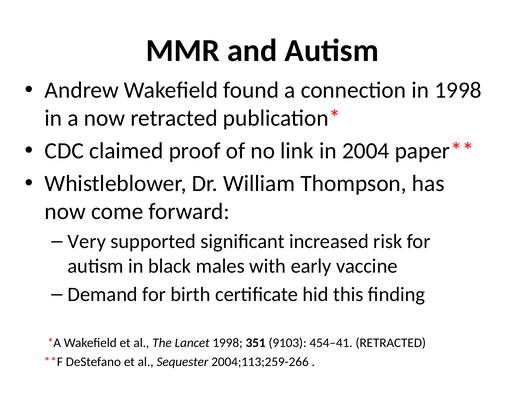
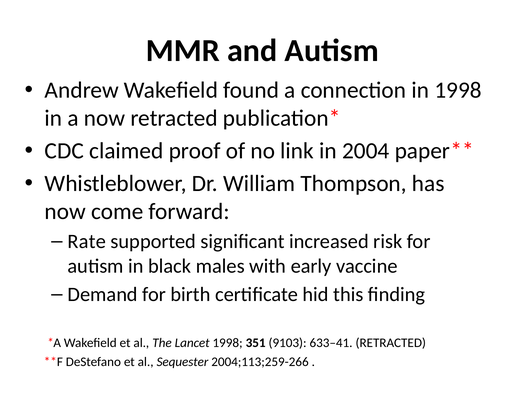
Very: Very -> Rate
454–41: 454–41 -> 633–41
